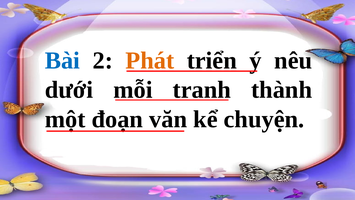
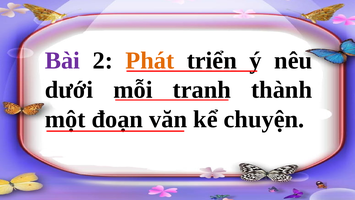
Bài at (62, 60) colour: blue -> purple
